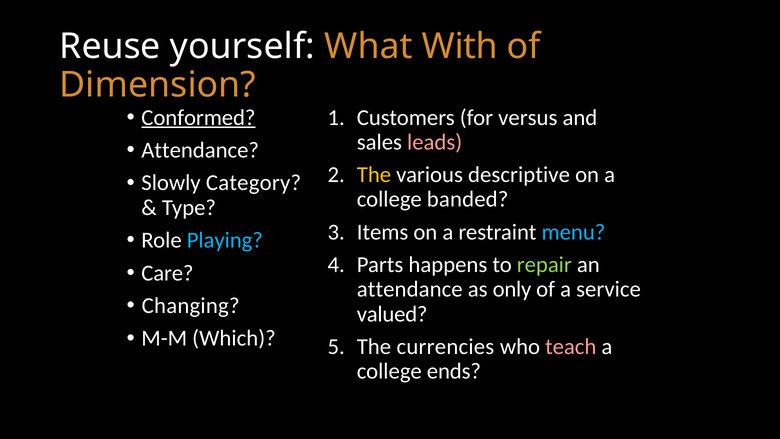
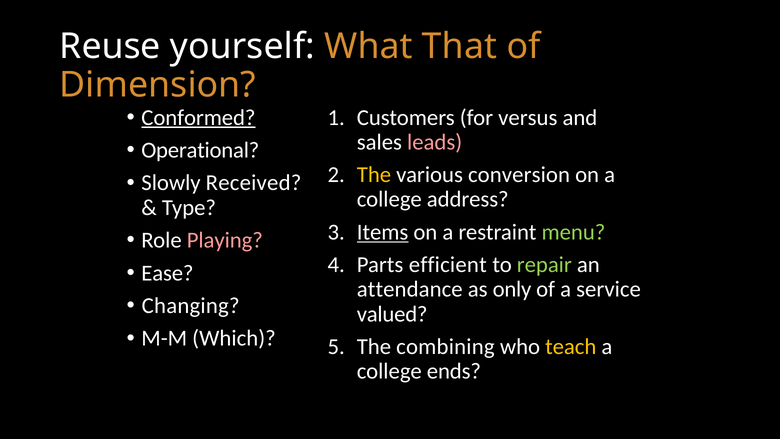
With: With -> That
Attendance at (200, 150): Attendance -> Operational
descriptive: descriptive -> conversion
Category: Category -> Received
banded: banded -> address
Items underline: none -> present
menu colour: light blue -> light green
Playing colour: light blue -> pink
happens: happens -> efficient
Care: Care -> Ease
currencies: currencies -> combining
teach colour: pink -> yellow
